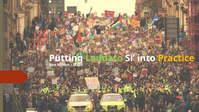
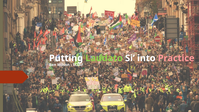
Practice colour: yellow -> pink
